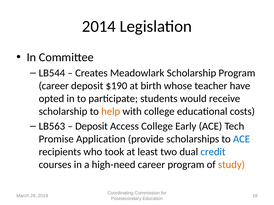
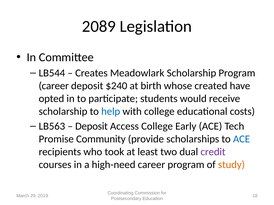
2014: 2014 -> 2089
$190: $190 -> $240
teacher: teacher -> created
help colour: orange -> blue
Application: Application -> Community
credit colour: blue -> purple
